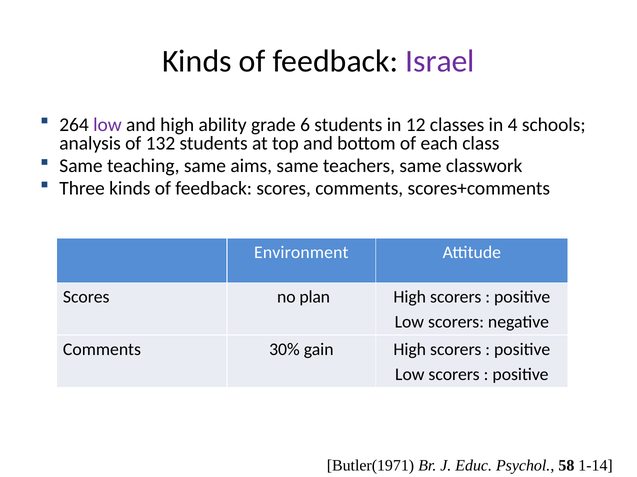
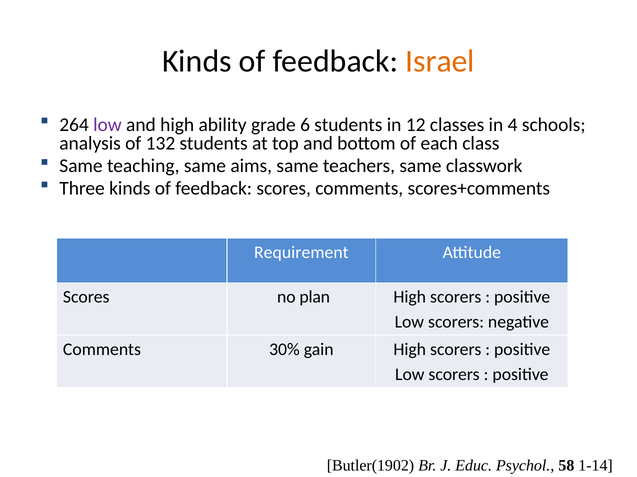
Israel colour: purple -> orange
Environment: Environment -> Requirement
Butler(1971: Butler(1971 -> Butler(1902
